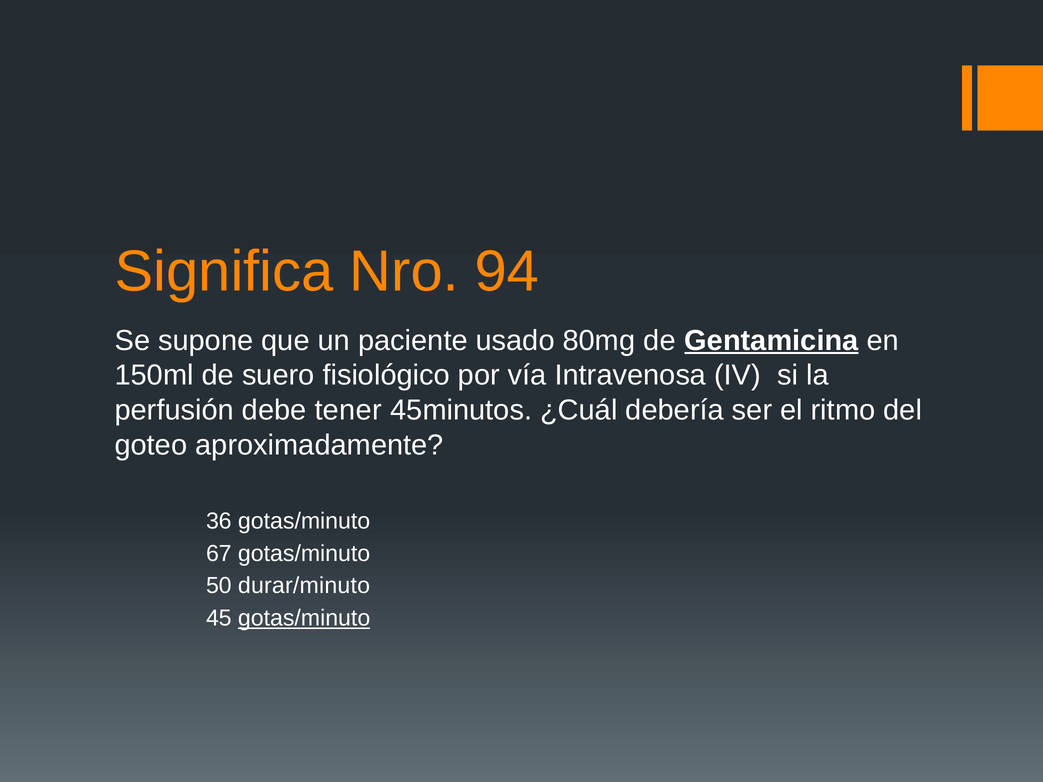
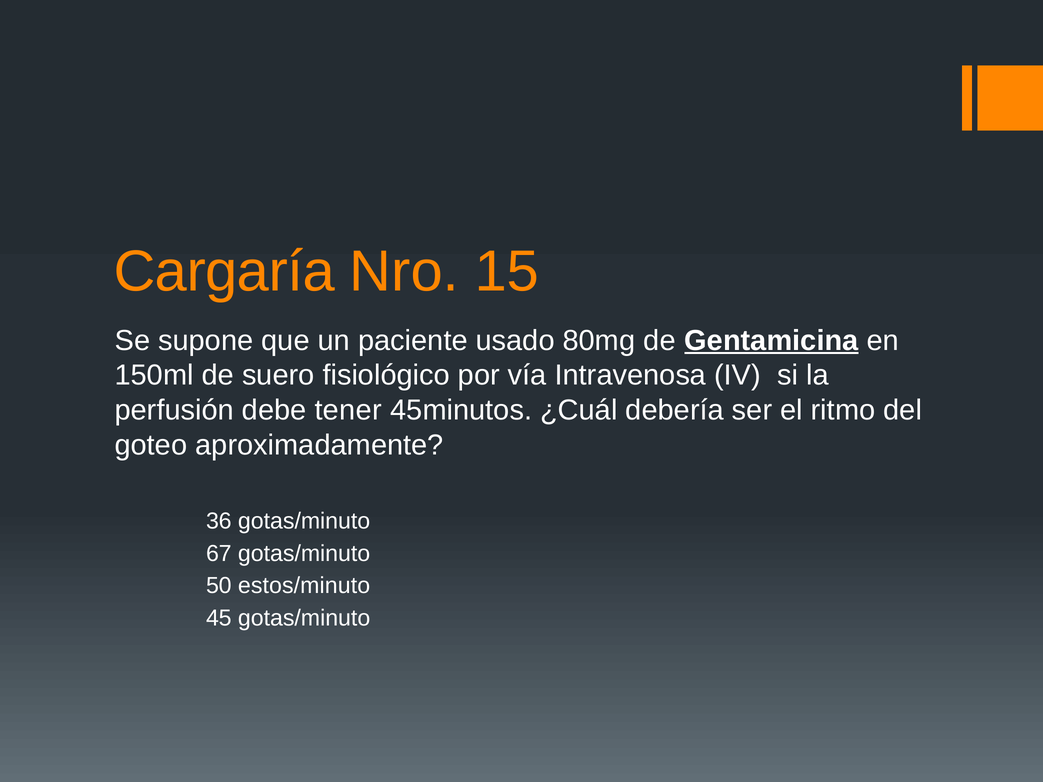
Significa: Significa -> Cargaría
94: 94 -> 15
durar/minuto: durar/minuto -> estos/minuto
gotas/minuto at (304, 618) underline: present -> none
